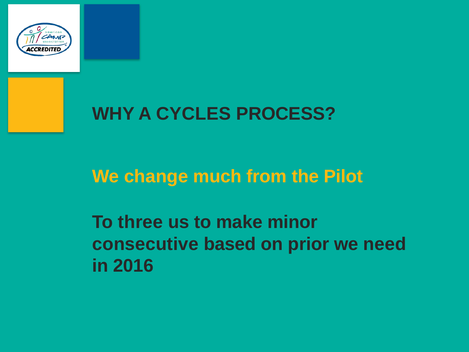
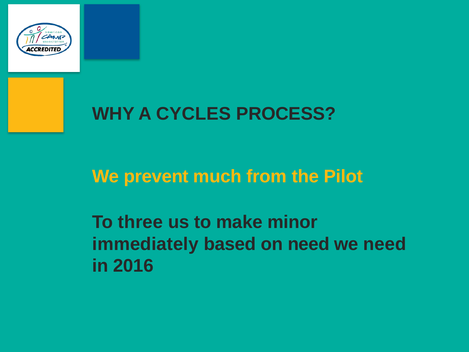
change: change -> prevent
consecutive: consecutive -> immediately
on prior: prior -> need
